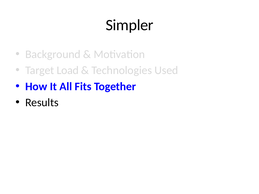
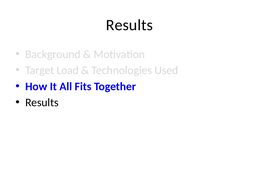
Simpler at (130, 25): Simpler -> Results
